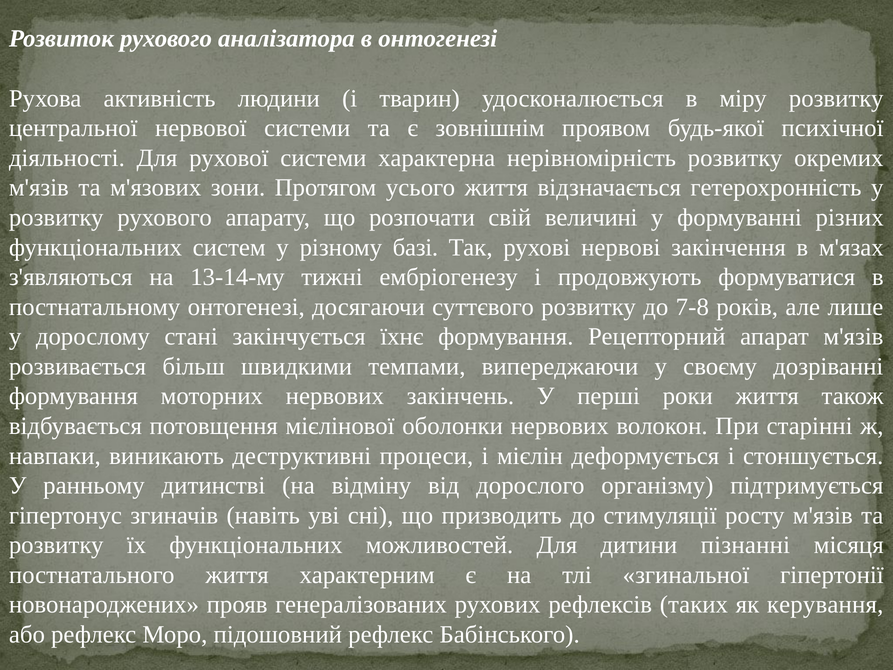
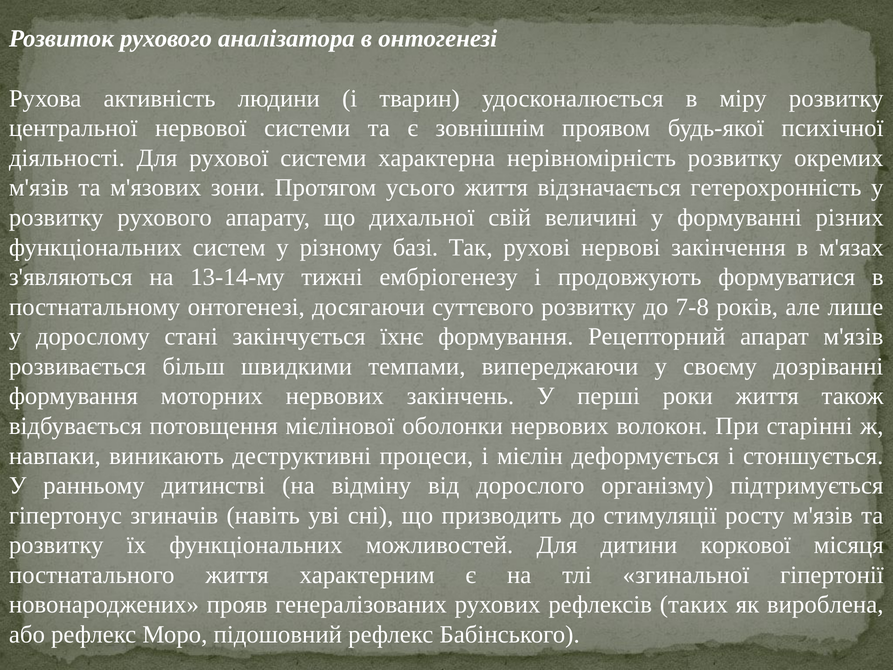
розпочати: розпочати -> дихальної
пізнанні: пізнанні -> коркової
керування: керування -> вироблена
